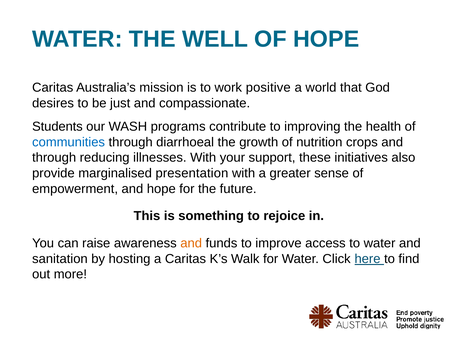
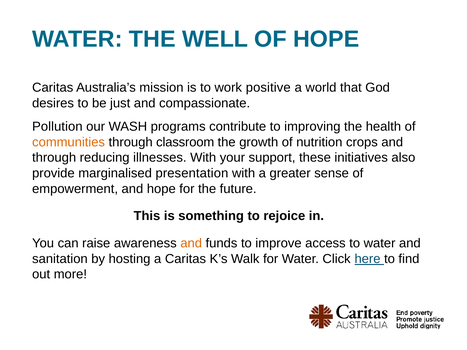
Students: Students -> Pollution
communities colour: blue -> orange
diarrhoeal: diarrhoeal -> classroom
